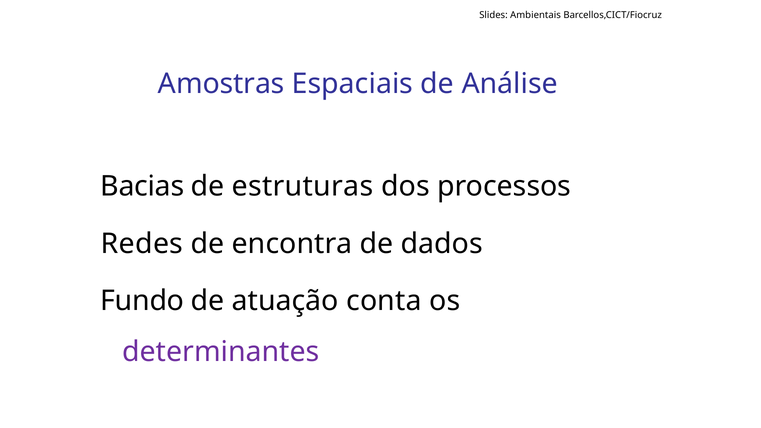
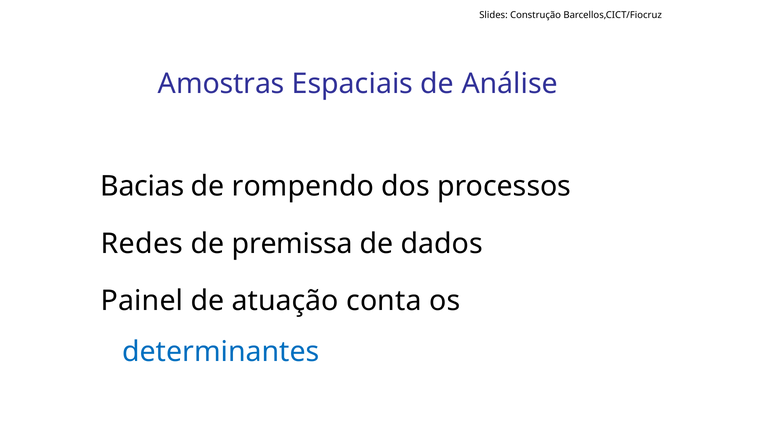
Ambientais: Ambientais -> Construção
estruturas: estruturas -> rompendo
encontra: encontra -> premissa
Fundo: Fundo -> Painel
determinantes colour: purple -> blue
